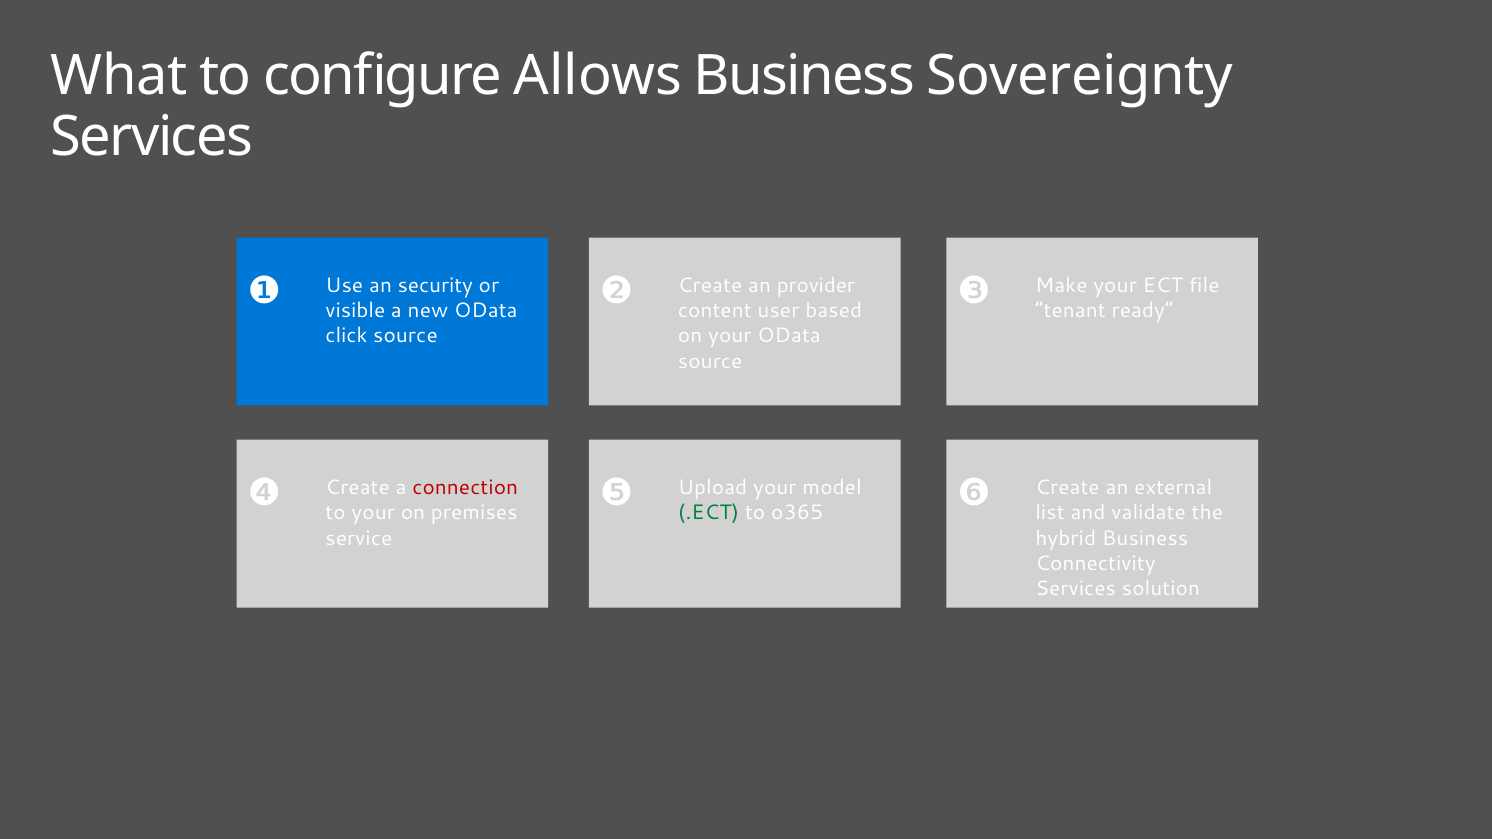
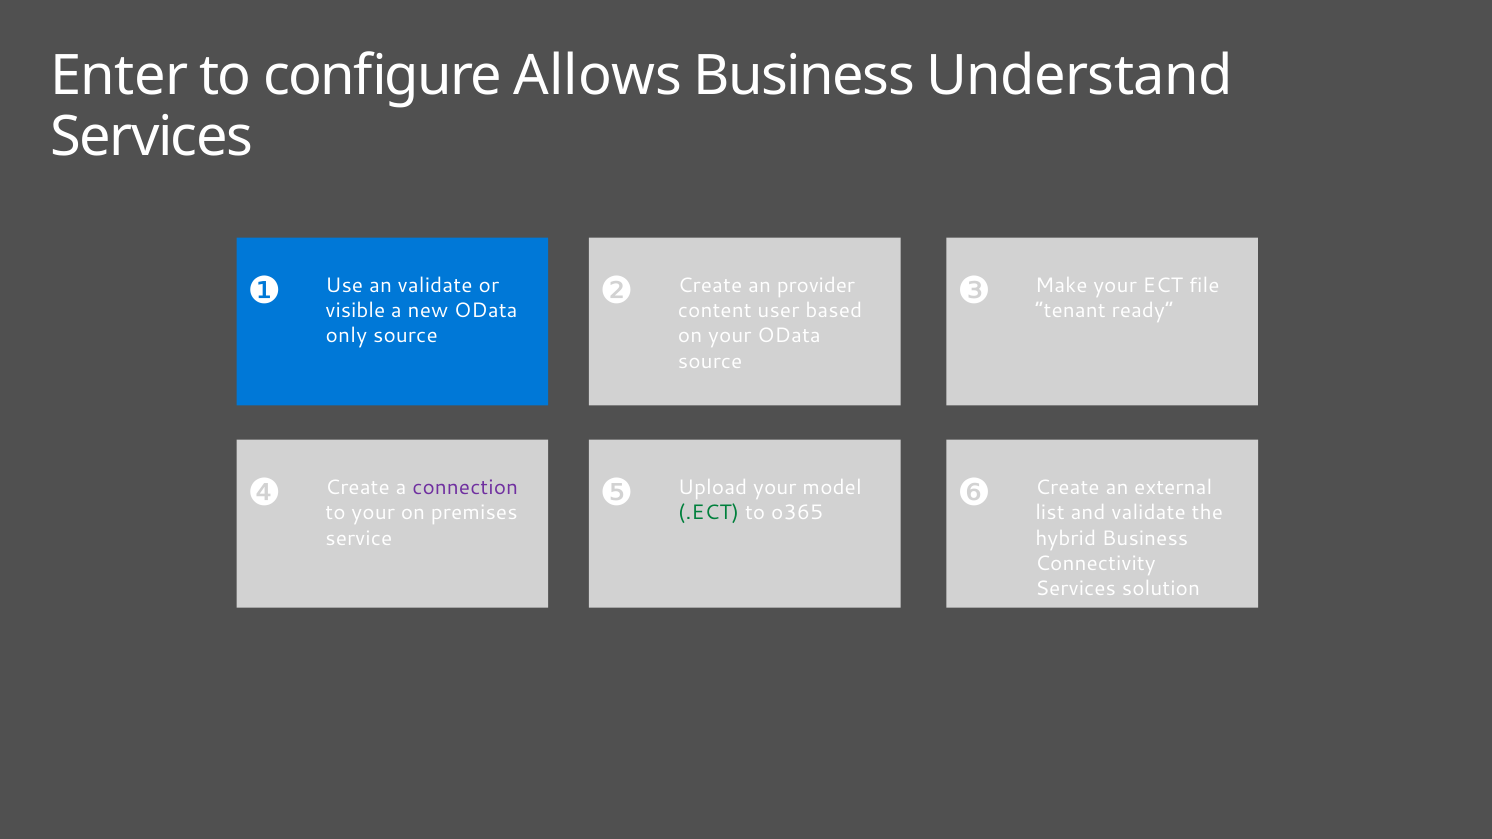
What: What -> Enter
Sovereignty: Sovereignty -> Understand
an security: security -> validate
click: click -> only
connection colour: red -> purple
